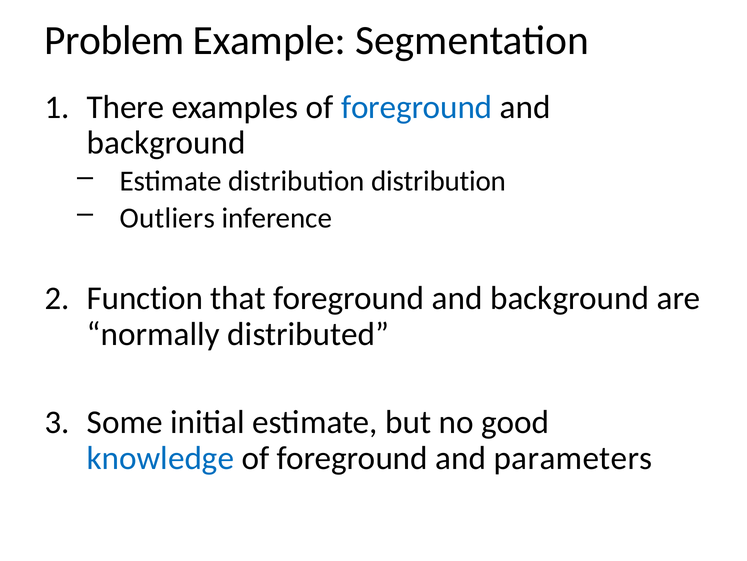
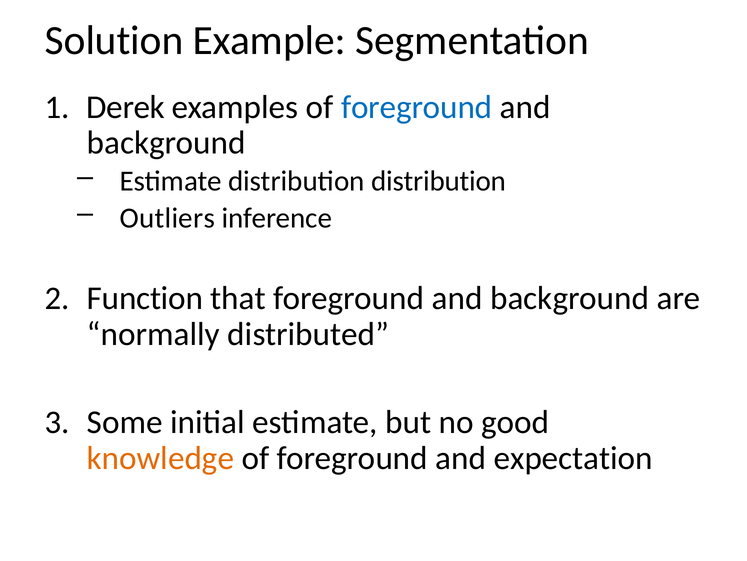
Problem: Problem -> Solution
There: There -> Derek
knowledge colour: blue -> orange
parameters: parameters -> expectation
